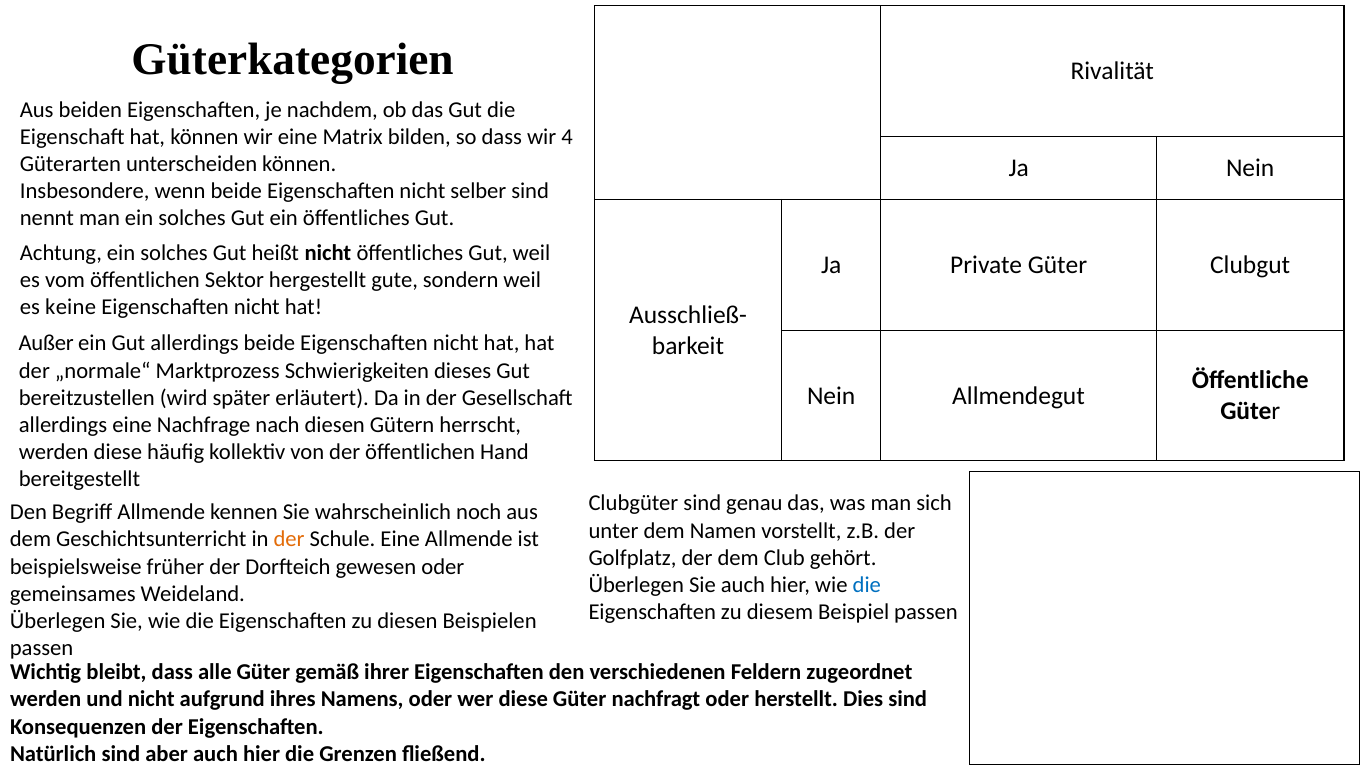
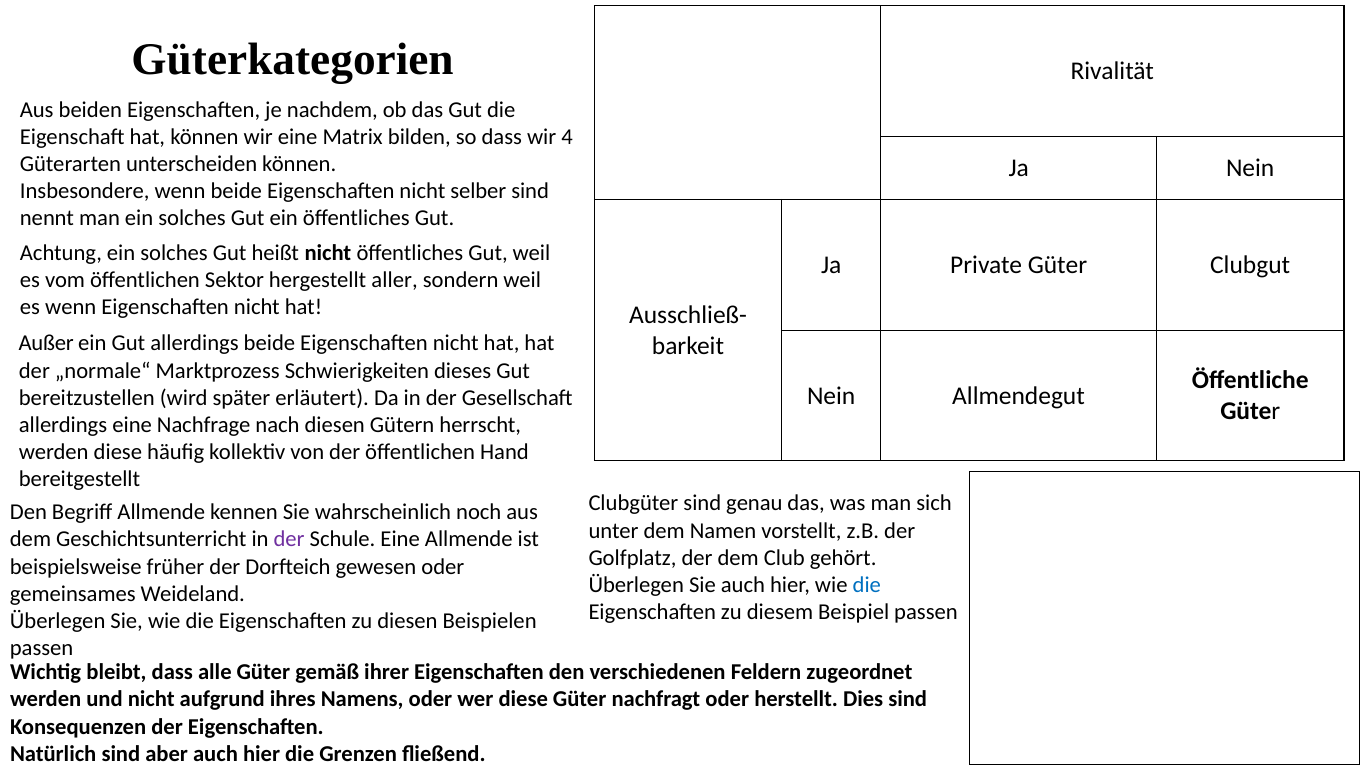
gute: gute -> aller
es keine: keine -> wenn
der at (289, 539) colour: orange -> purple
